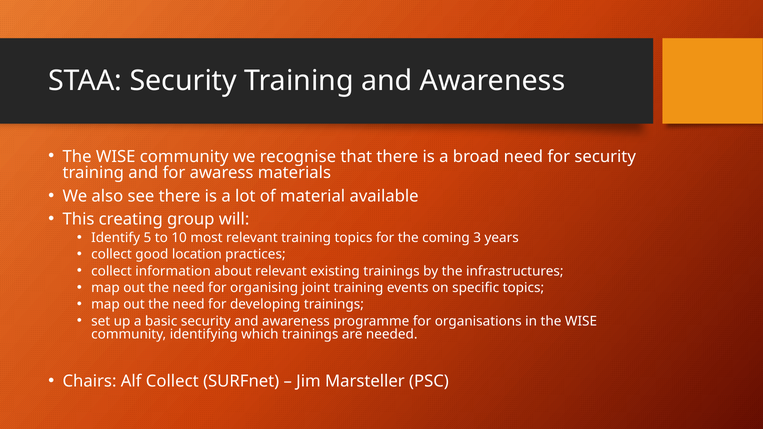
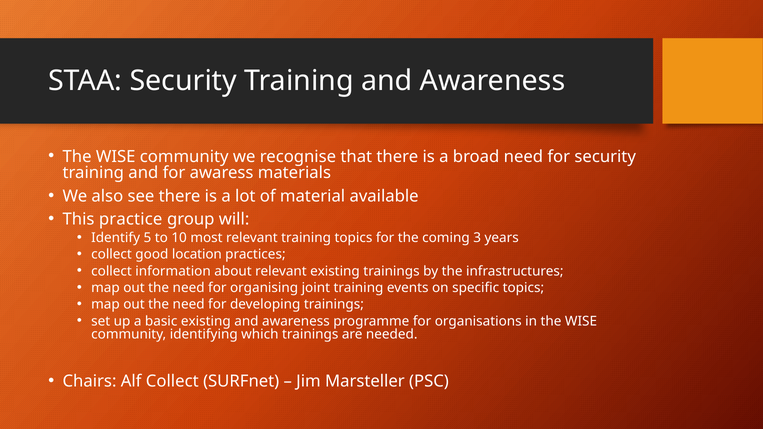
creating: creating -> practice
basic security: security -> existing
